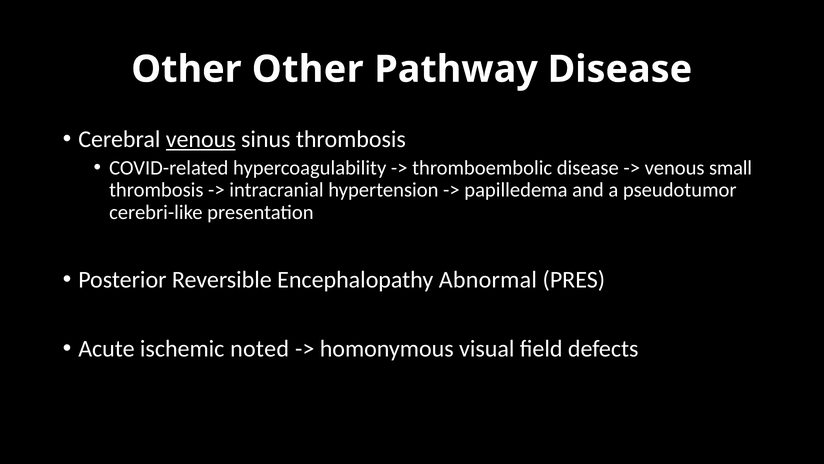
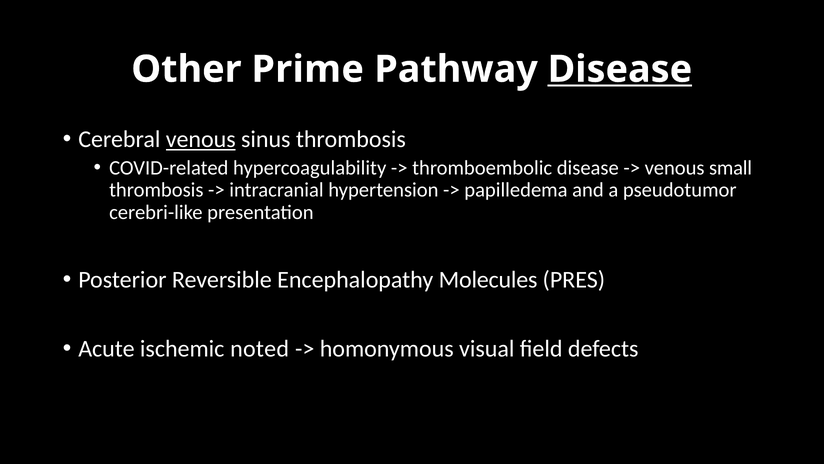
Other Other: Other -> Prime
Disease at (620, 69) underline: none -> present
Abnormal: Abnormal -> Molecules
